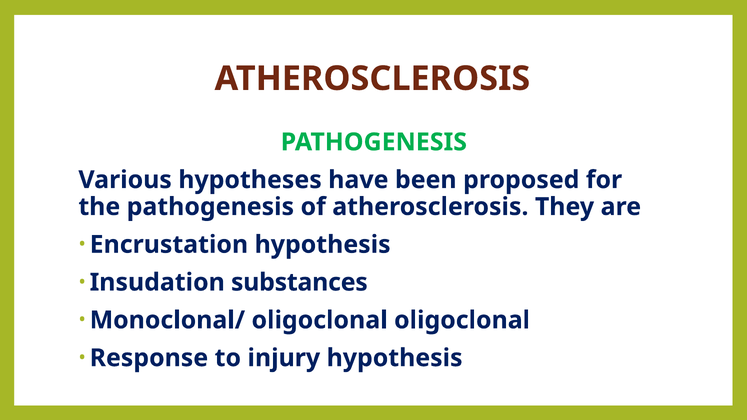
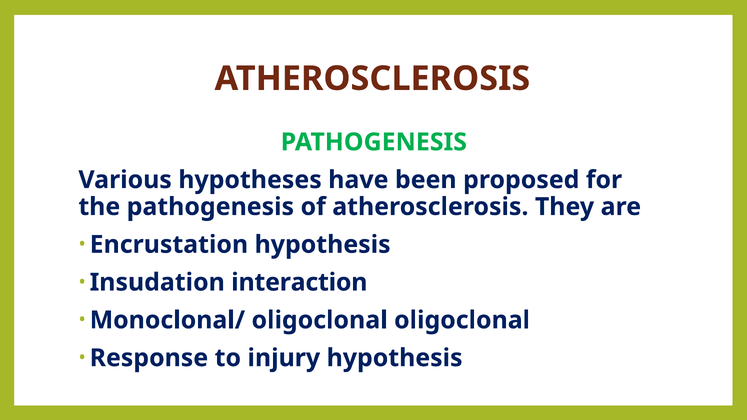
substances: substances -> interaction
